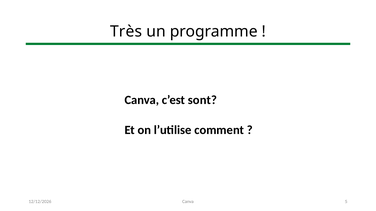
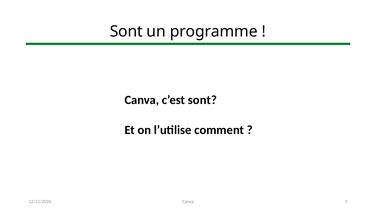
Très at (126, 32): Très -> Sont
